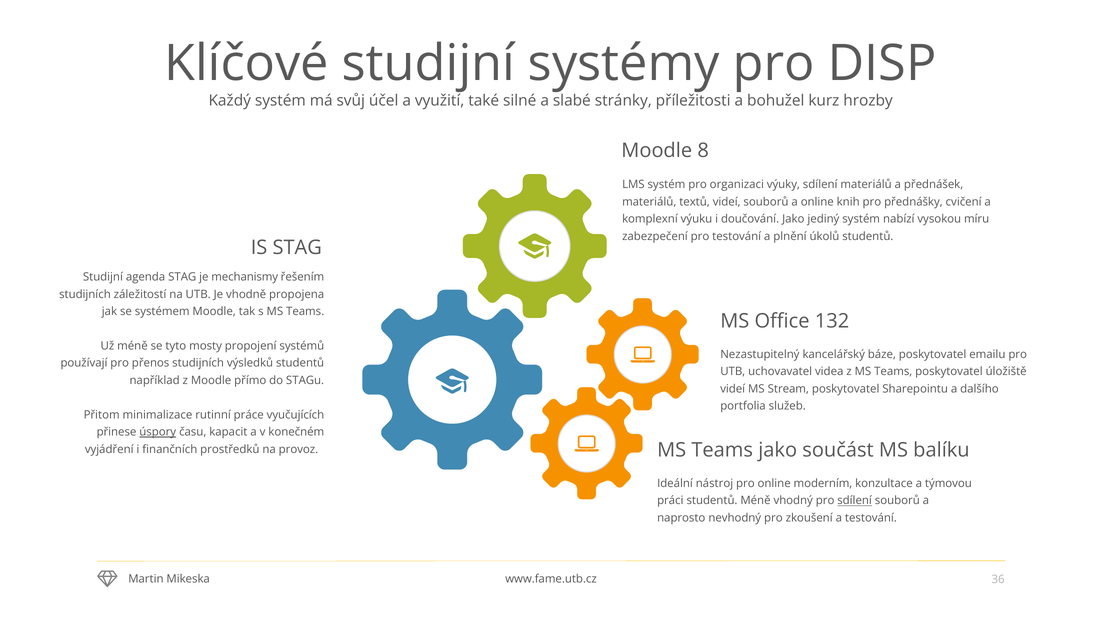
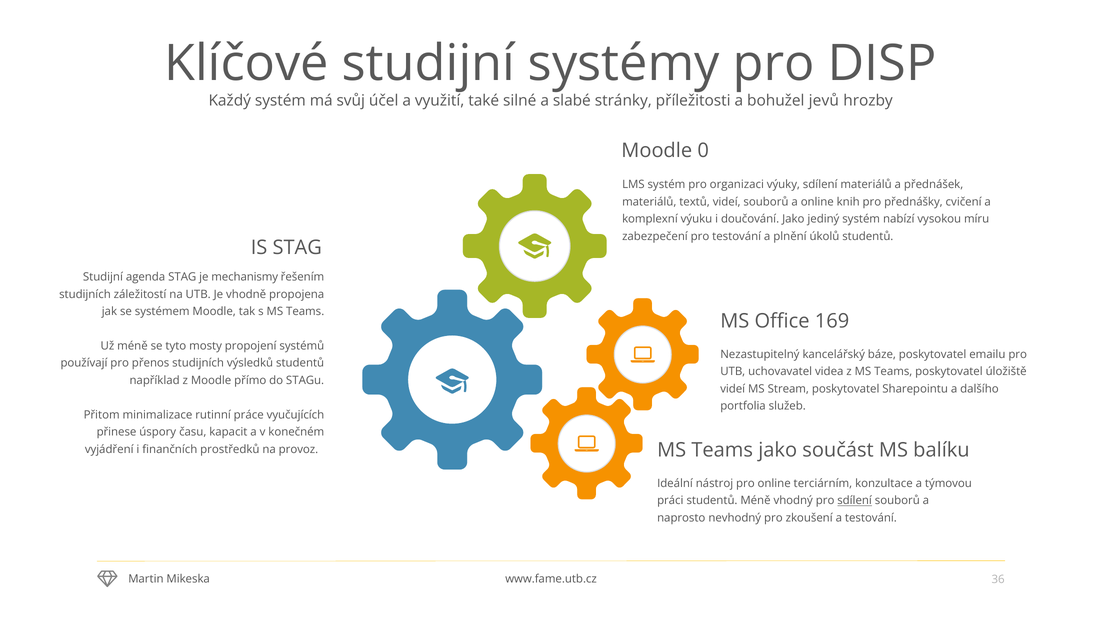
kurz: kurz -> jevů
8: 8 -> 0
132: 132 -> 169
úspory underline: present -> none
moderním: moderním -> terciárním
